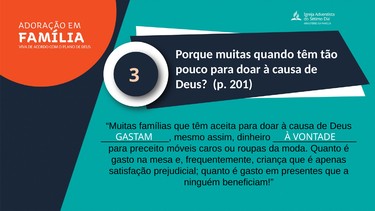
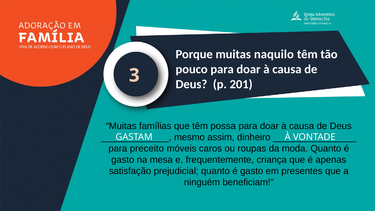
quando: quando -> naquilo
aceita: aceita -> possa
